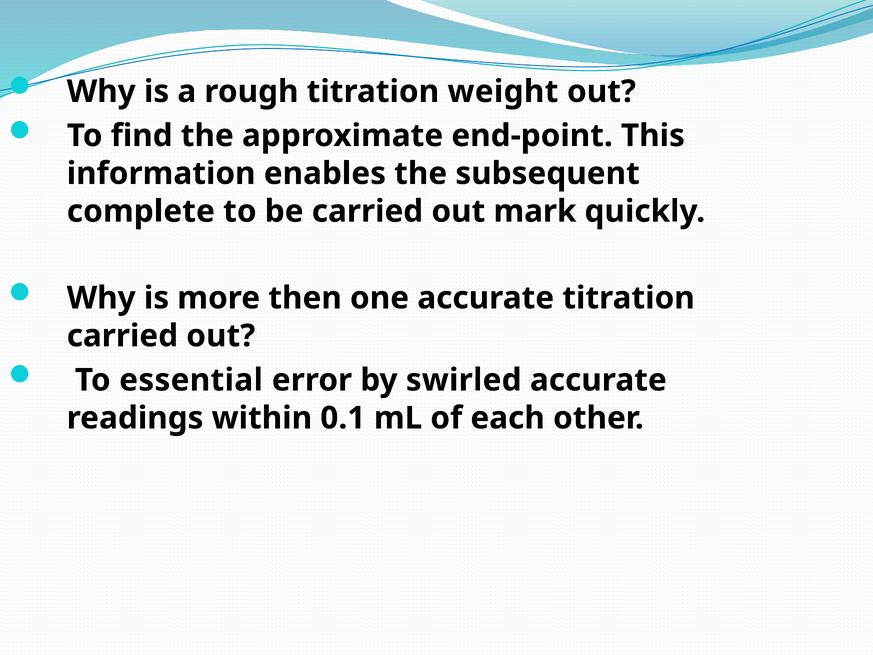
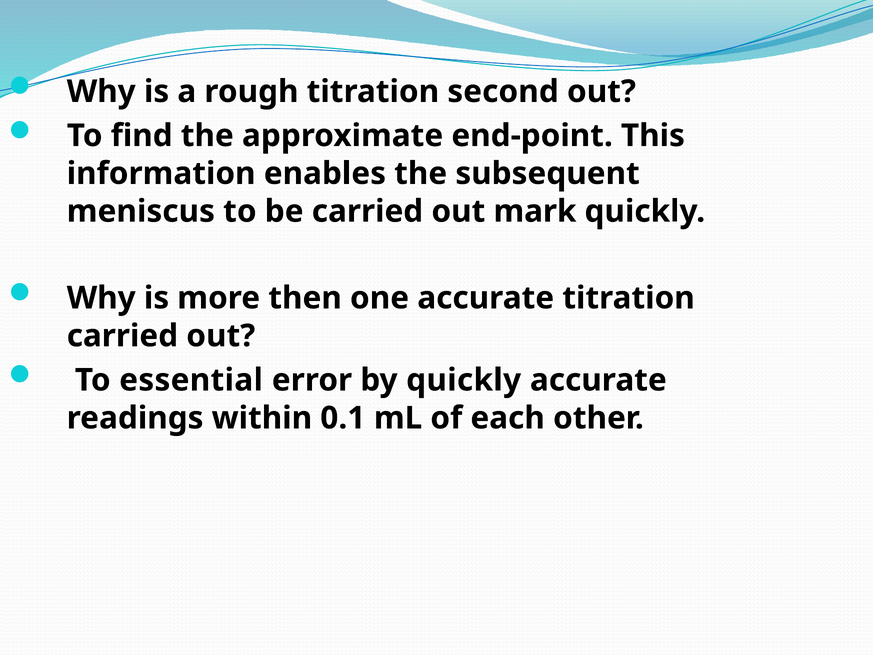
weight: weight -> second
complete: complete -> meniscus
by swirled: swirled -> quickly
